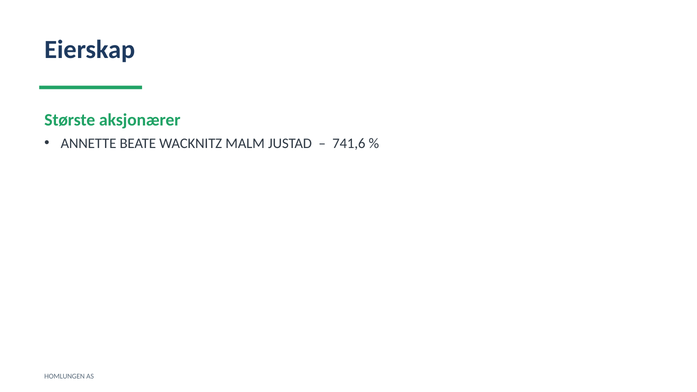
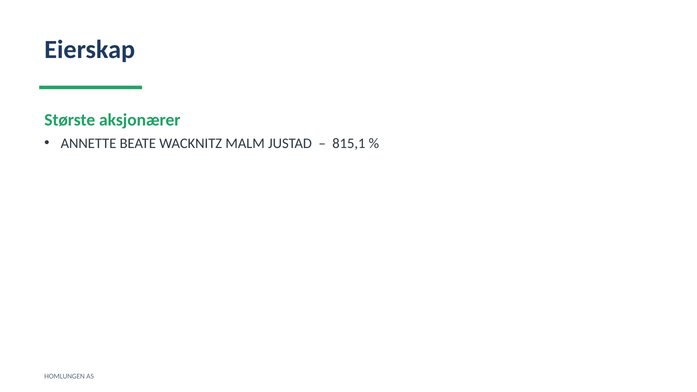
741,6: 741,6 -> 815,1
